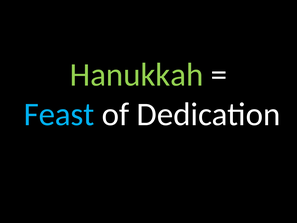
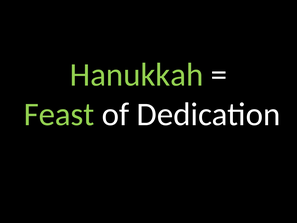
Feast colour: light blue -> light green
